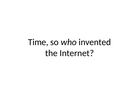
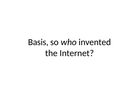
Time: Time -> Basis
